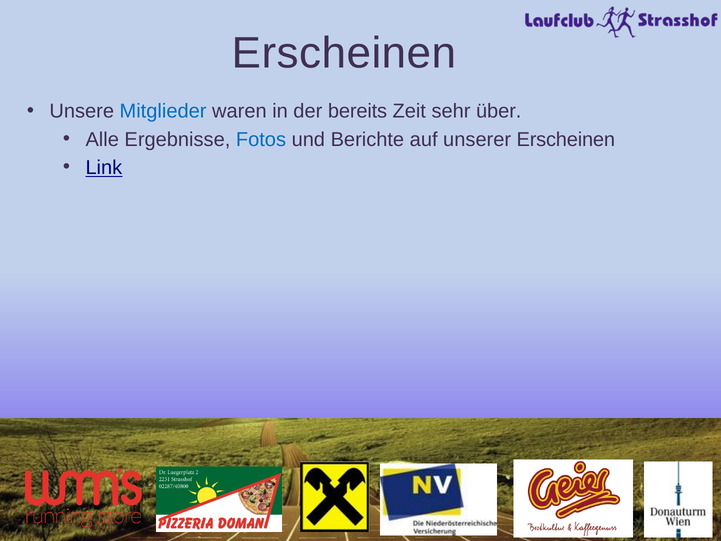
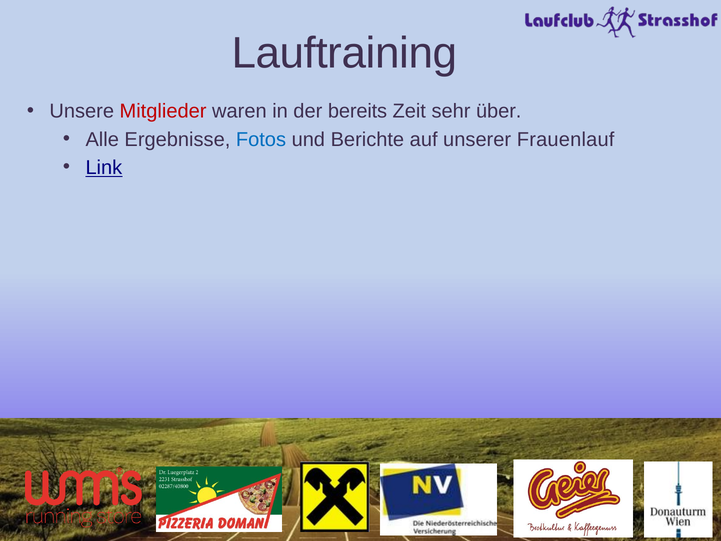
Erscheinen at (344, 53): Erscheinen -> Lauftraining
Mitglieder colour: blue -> red
unserer Erscheinen: Erscheinen -> Frauenlauf
